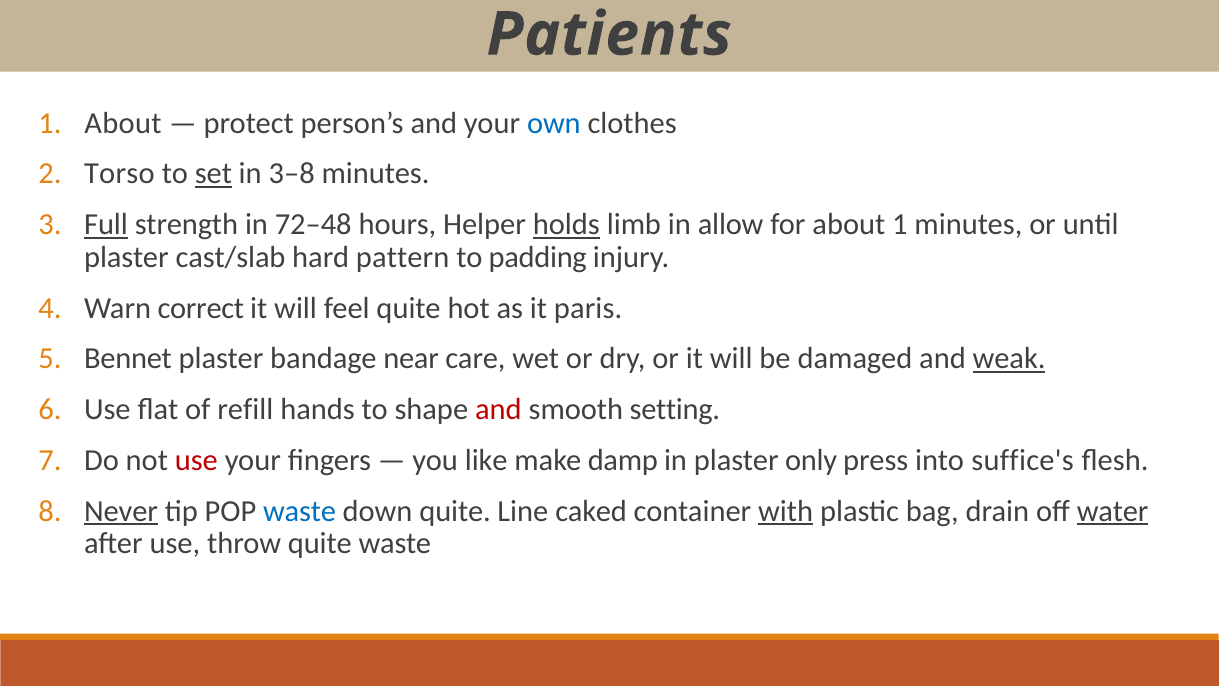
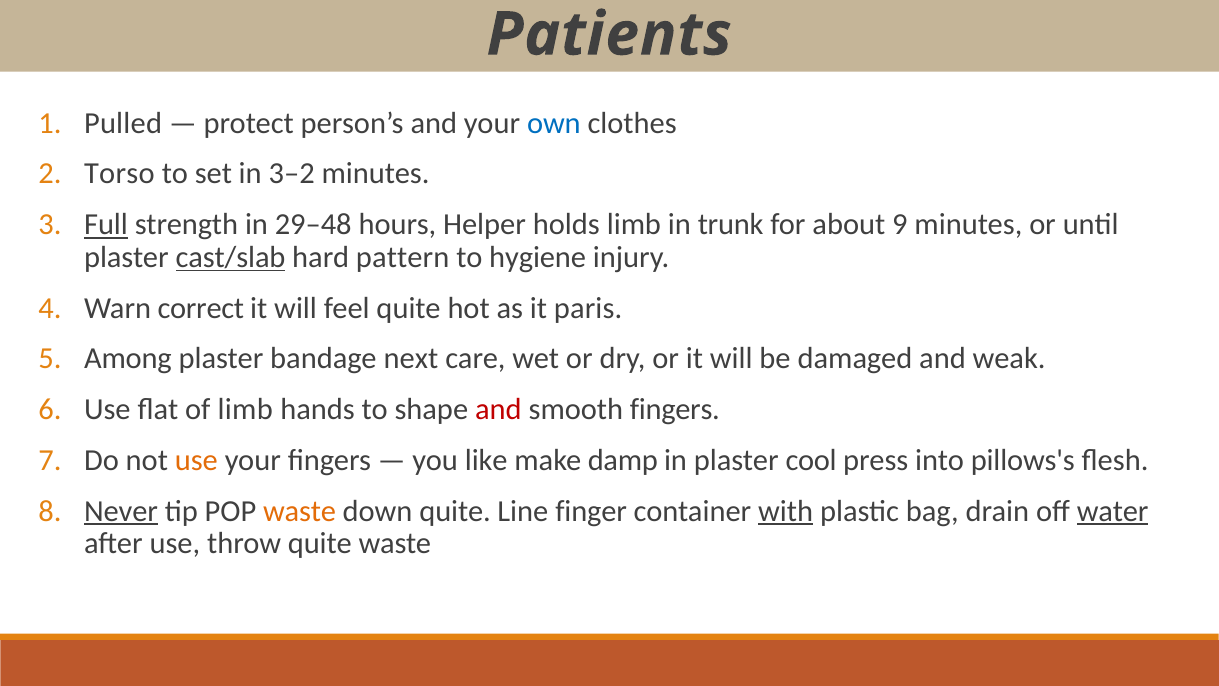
About at (123, 123): About -> Pulled
set underline: present -> none
3–8: 3–8 -> 3–2
72–48: 72–48 -> 29–48
holds underline: present -> none
allow: allow -> trunk
about 1: 1 -> 9
cast/slab underline: none -> present
padding: padding -> hygiene
Bennet: Bennet -> Among
near: near -> next
weak underline: present -> none
of refill: refill -> limb
smooth setting: setting -> fingers
use at (196, 460) colour: red -> orange
only: only -> cool
suffice's: suffice's -> pillows's
waste at (300, 511) colour: blue -> orange
caked: caked -> finger
